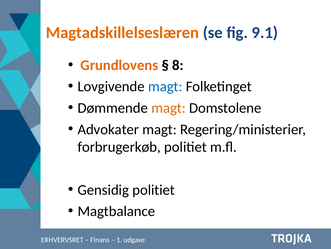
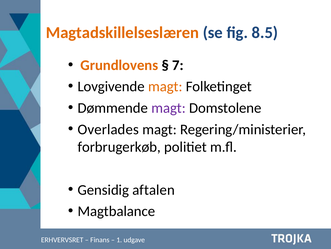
9.1: 9.1 -> 8.5
8: 8 -> 7
magt at (165, 86) colour: blue -> orange
magt at (169, 108) colour: orange -> purple
Advokater: Advokater -> Overlades
Gensidig politiet: politiet -> aftalen
